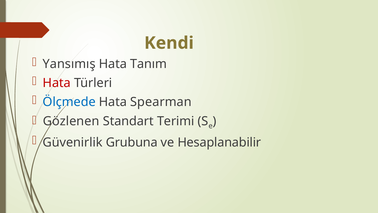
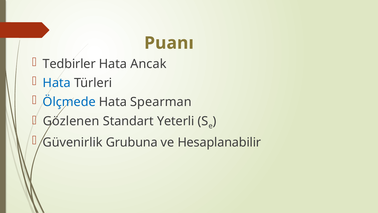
Kendi: Kendi -> Puanı
Yansımış: Yansımış -> Tedbirler
Tanım: Tanım -> Ancak
Hata at (57, 83) colour: red -> blue
Terimi: Terimi -> Yeterli
